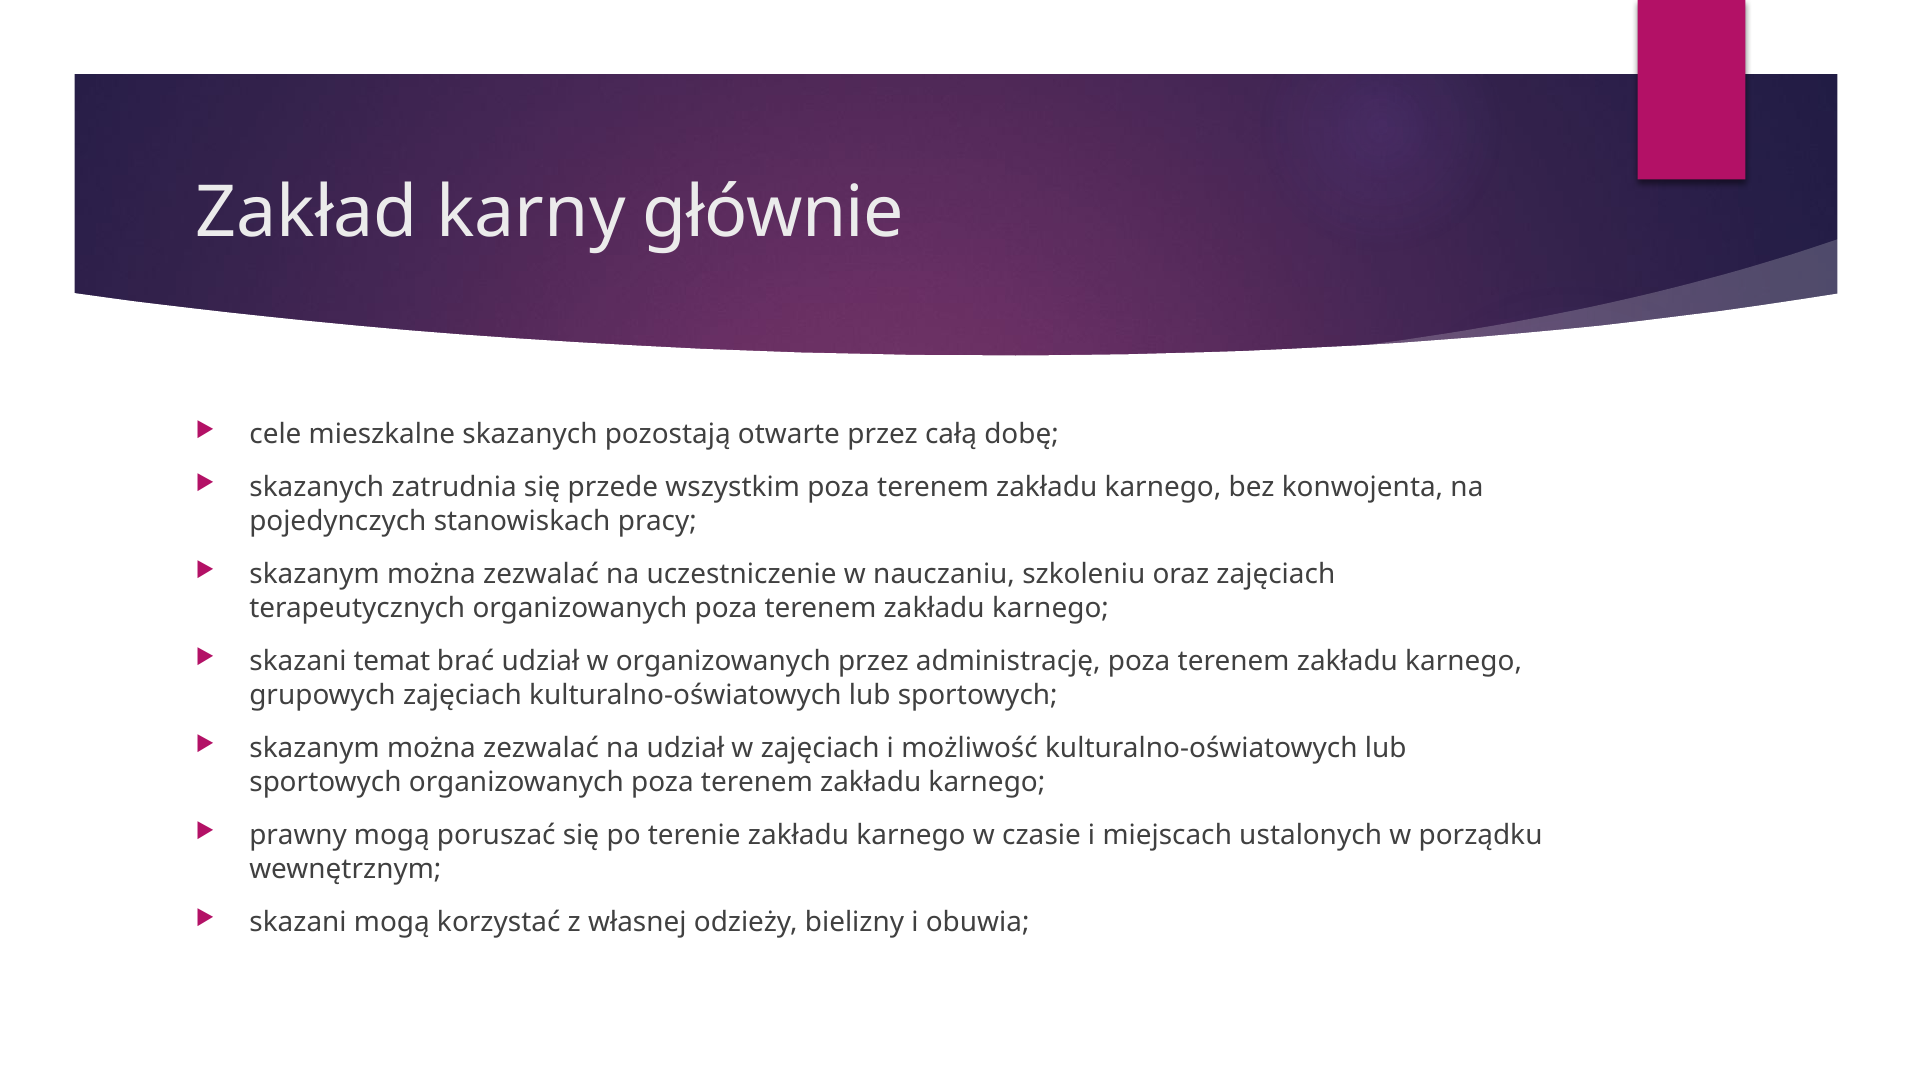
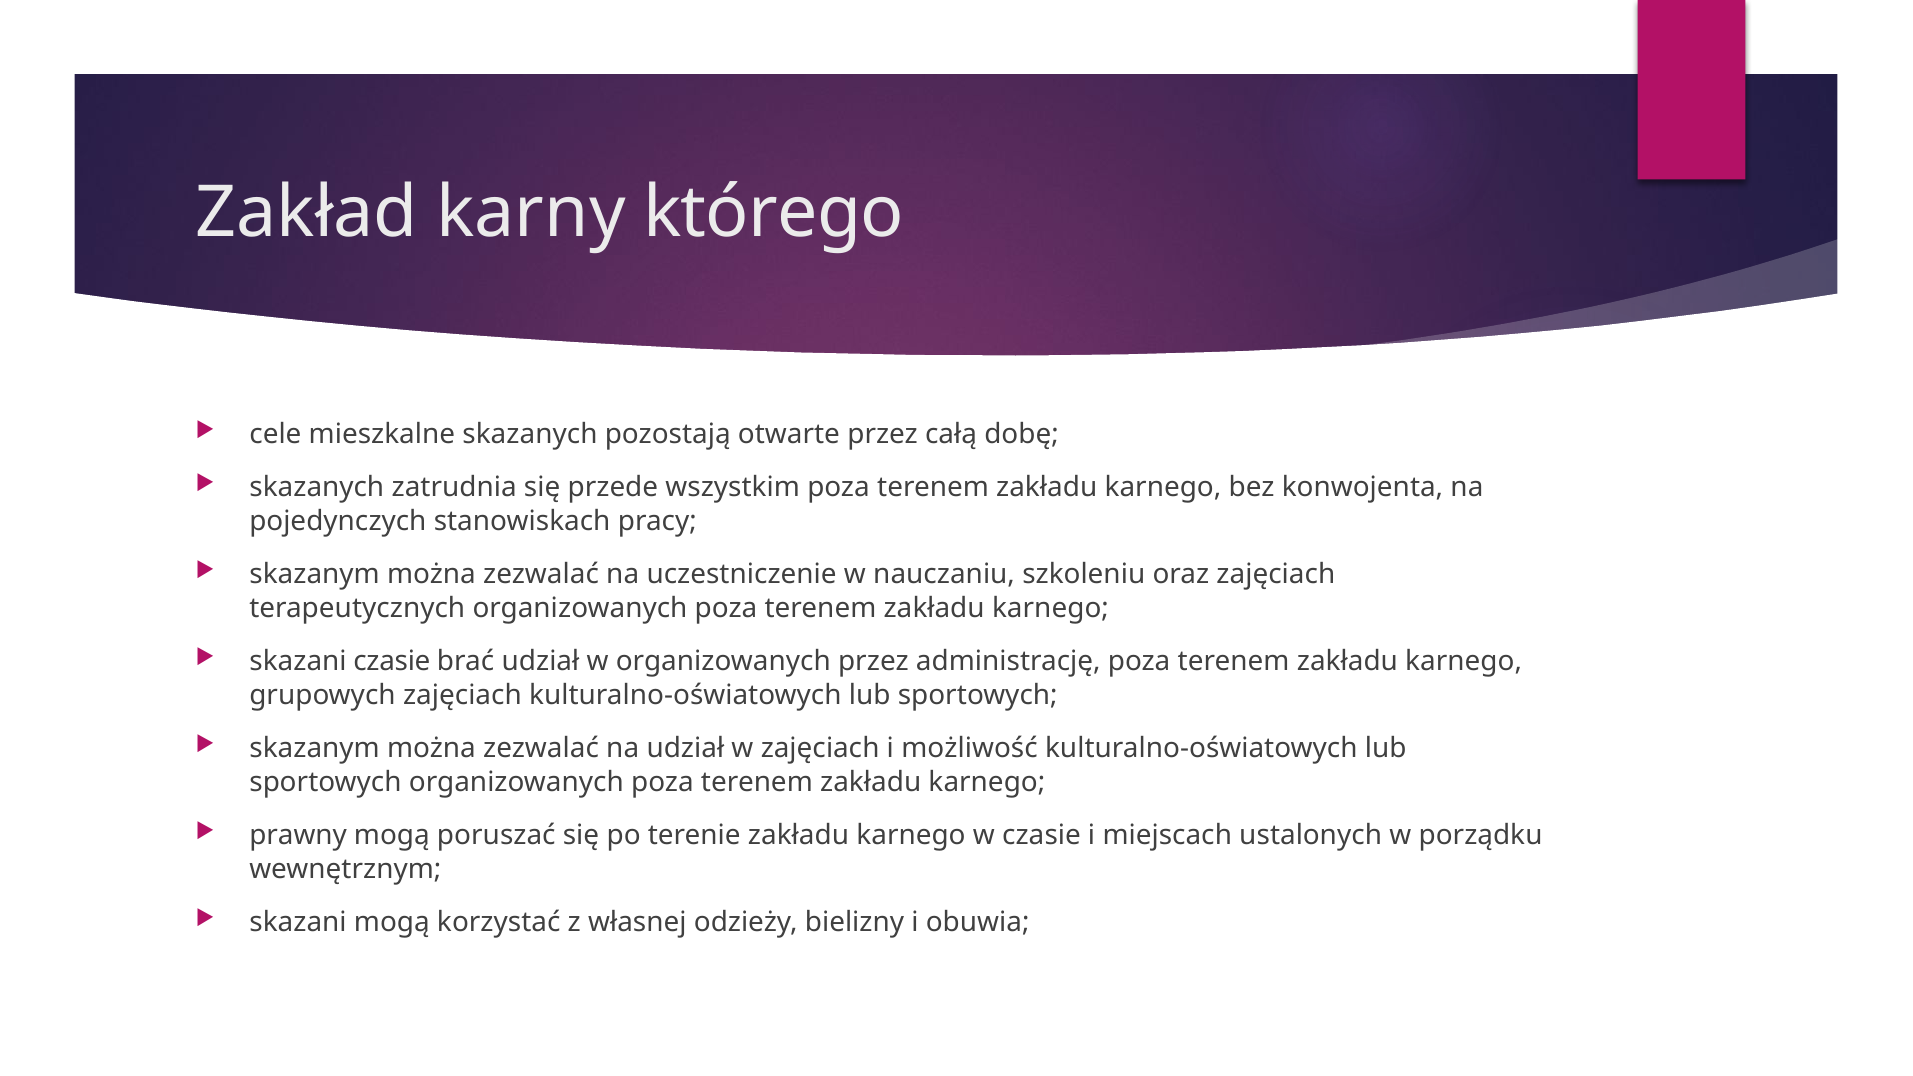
głównie: głównie -> którego
skazani temat: temat -> czasie
